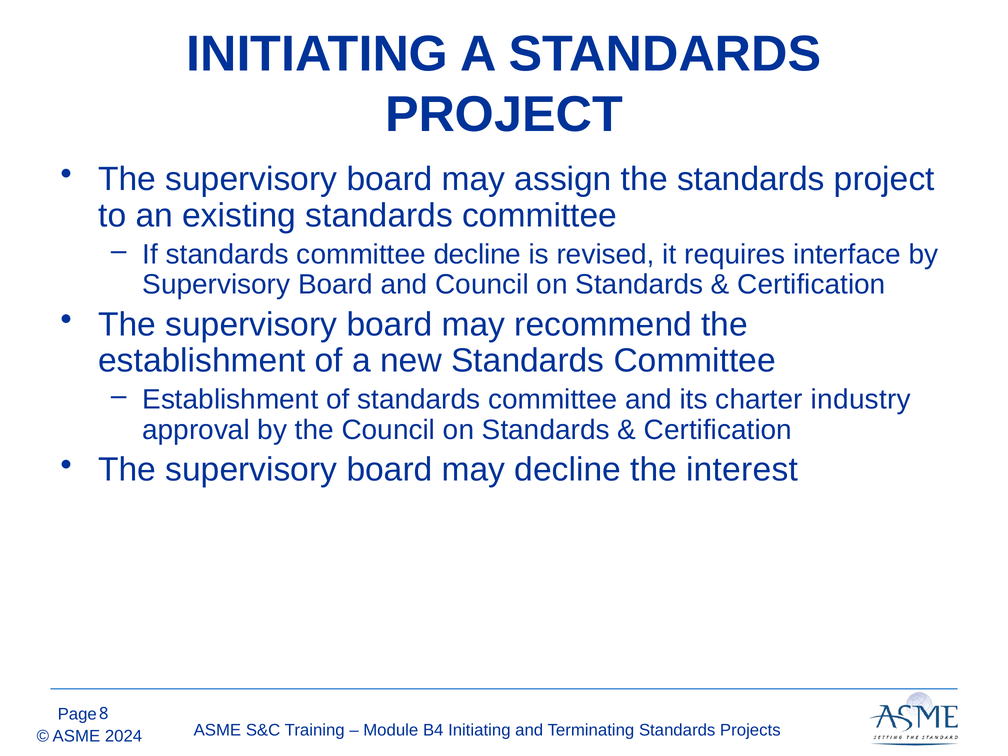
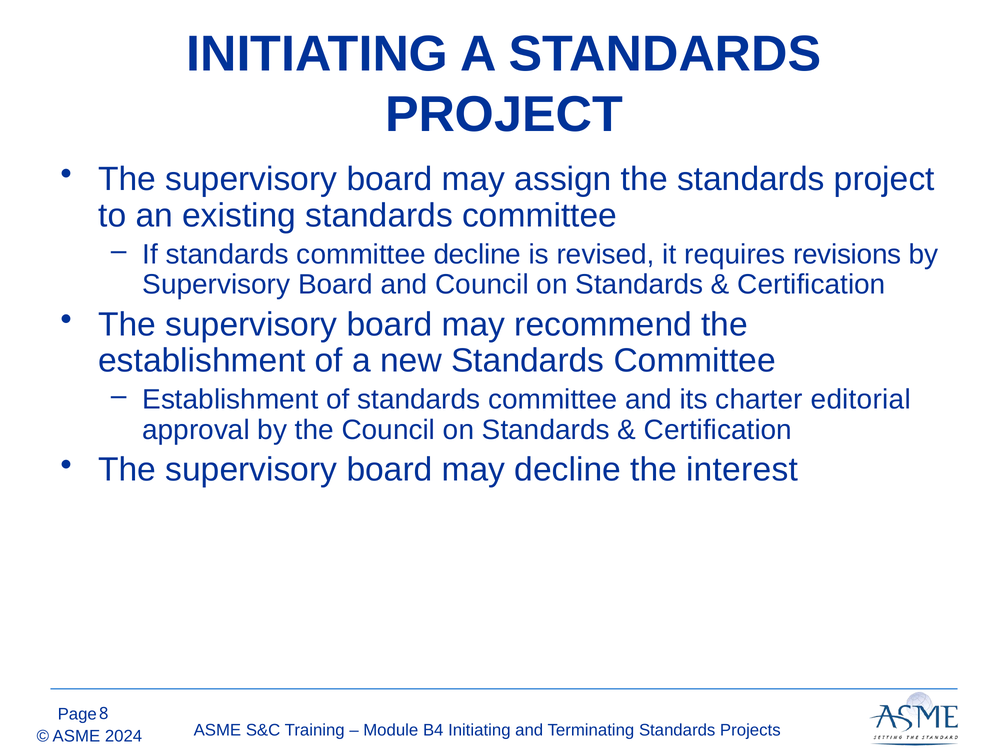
interface: interface -> revisions
industry: industry -> editorial
